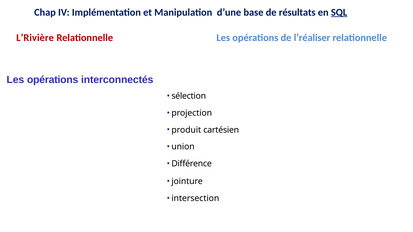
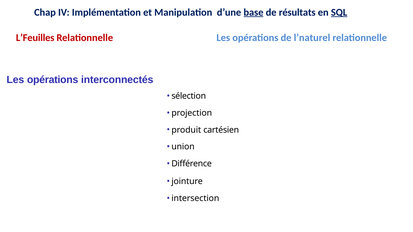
base underline: none -> present
L’Rivière: L’Rivière -> L’Feuilles
l’réaliser: l’réaliser -> l’naturel
